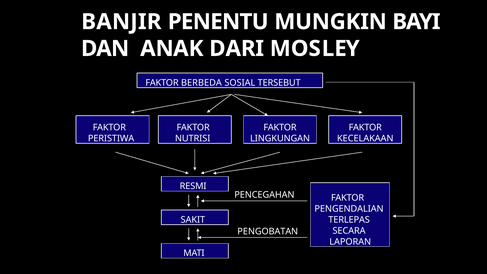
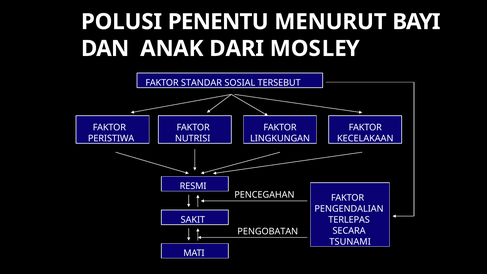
BANJIR: BANJIR -> POLUSI
MUNGKIN: MUNGKIN -> MENURUT
BERBEDA: BERBEDA -> STANDAR
LAPORAN: LAPORAN -> TSUNAMI
